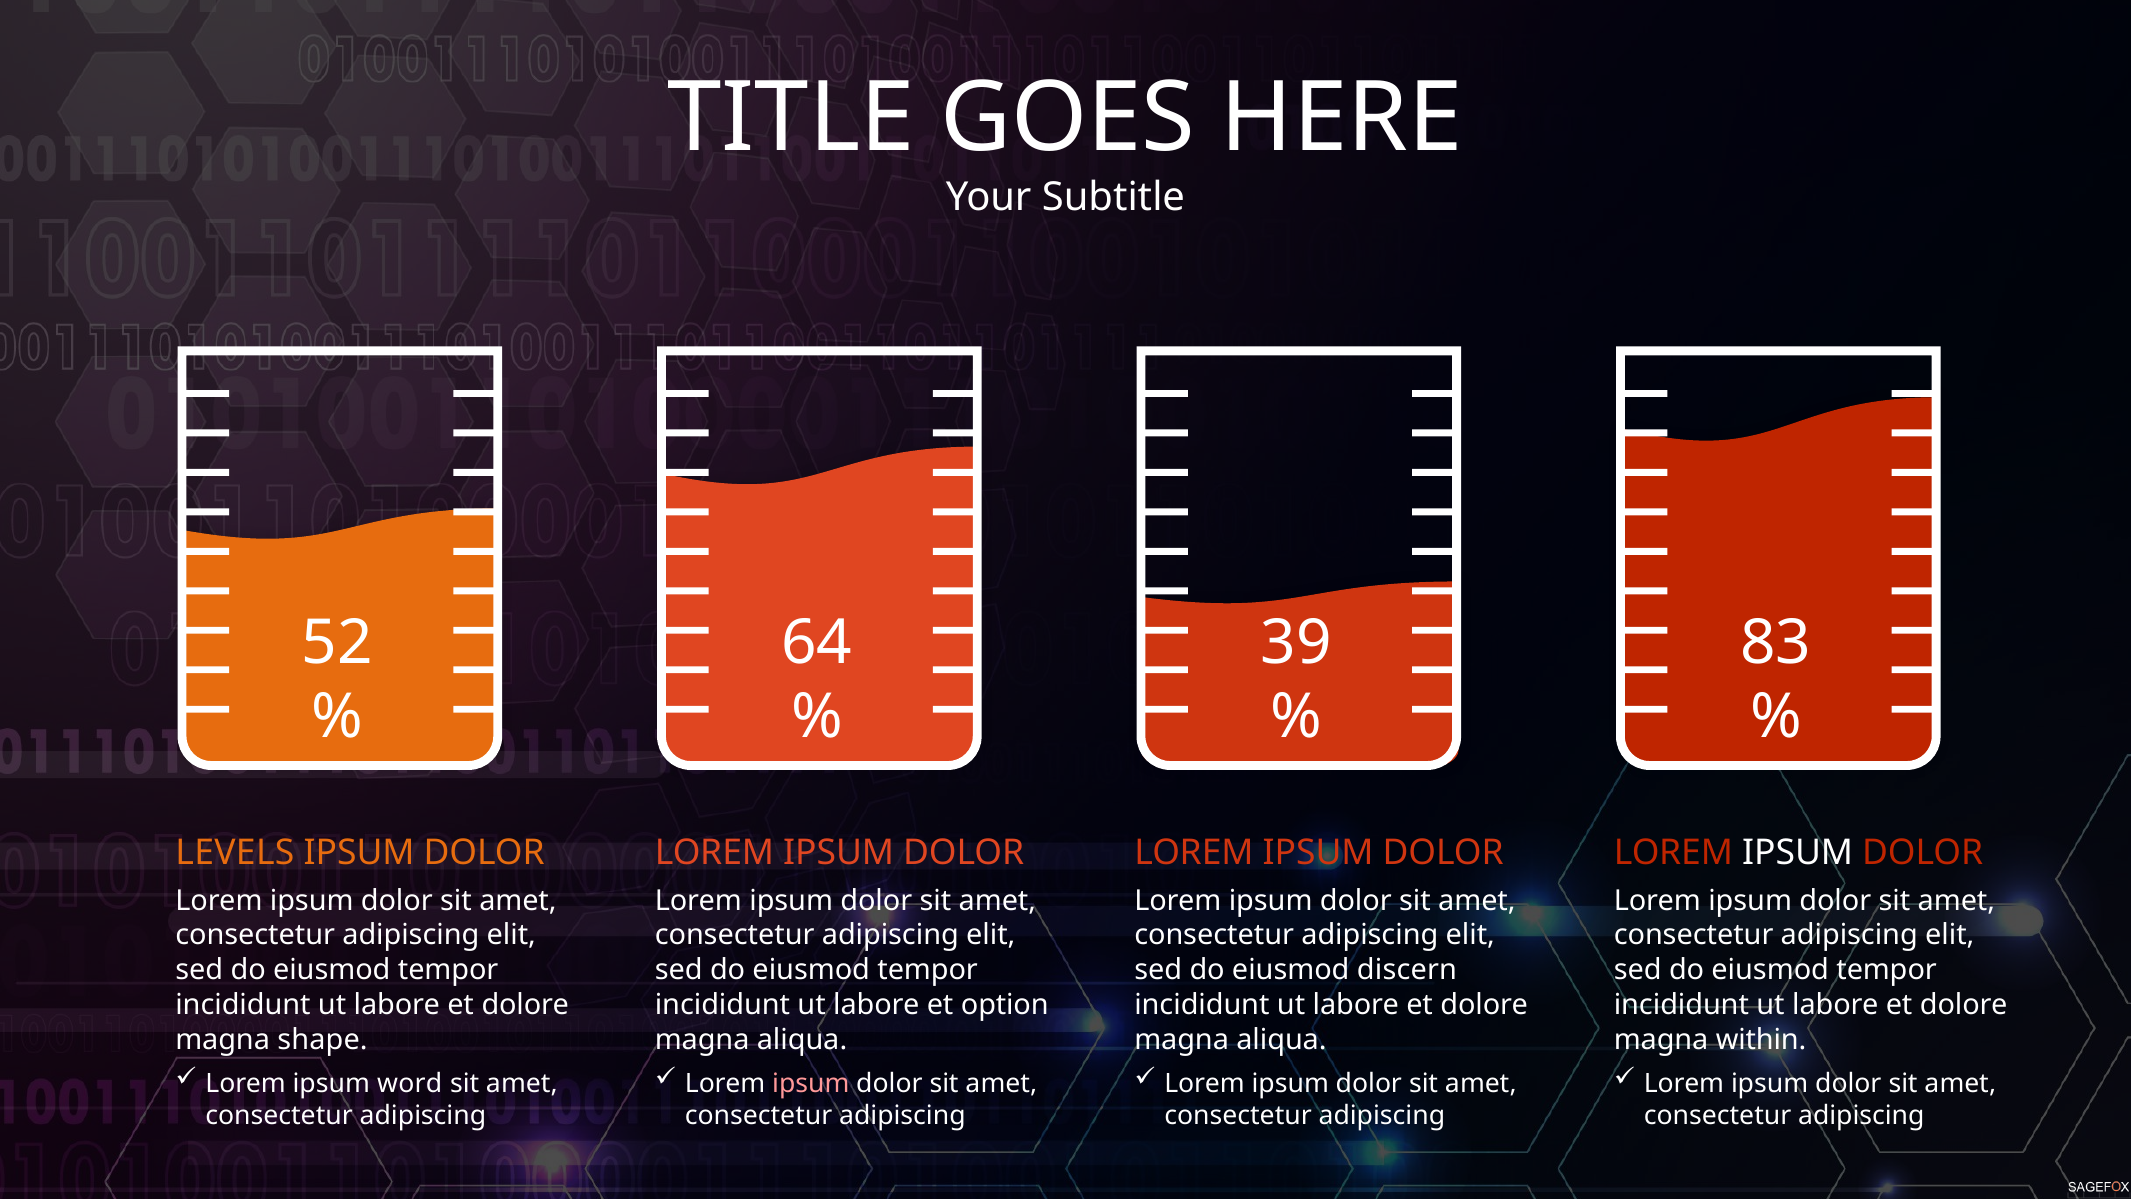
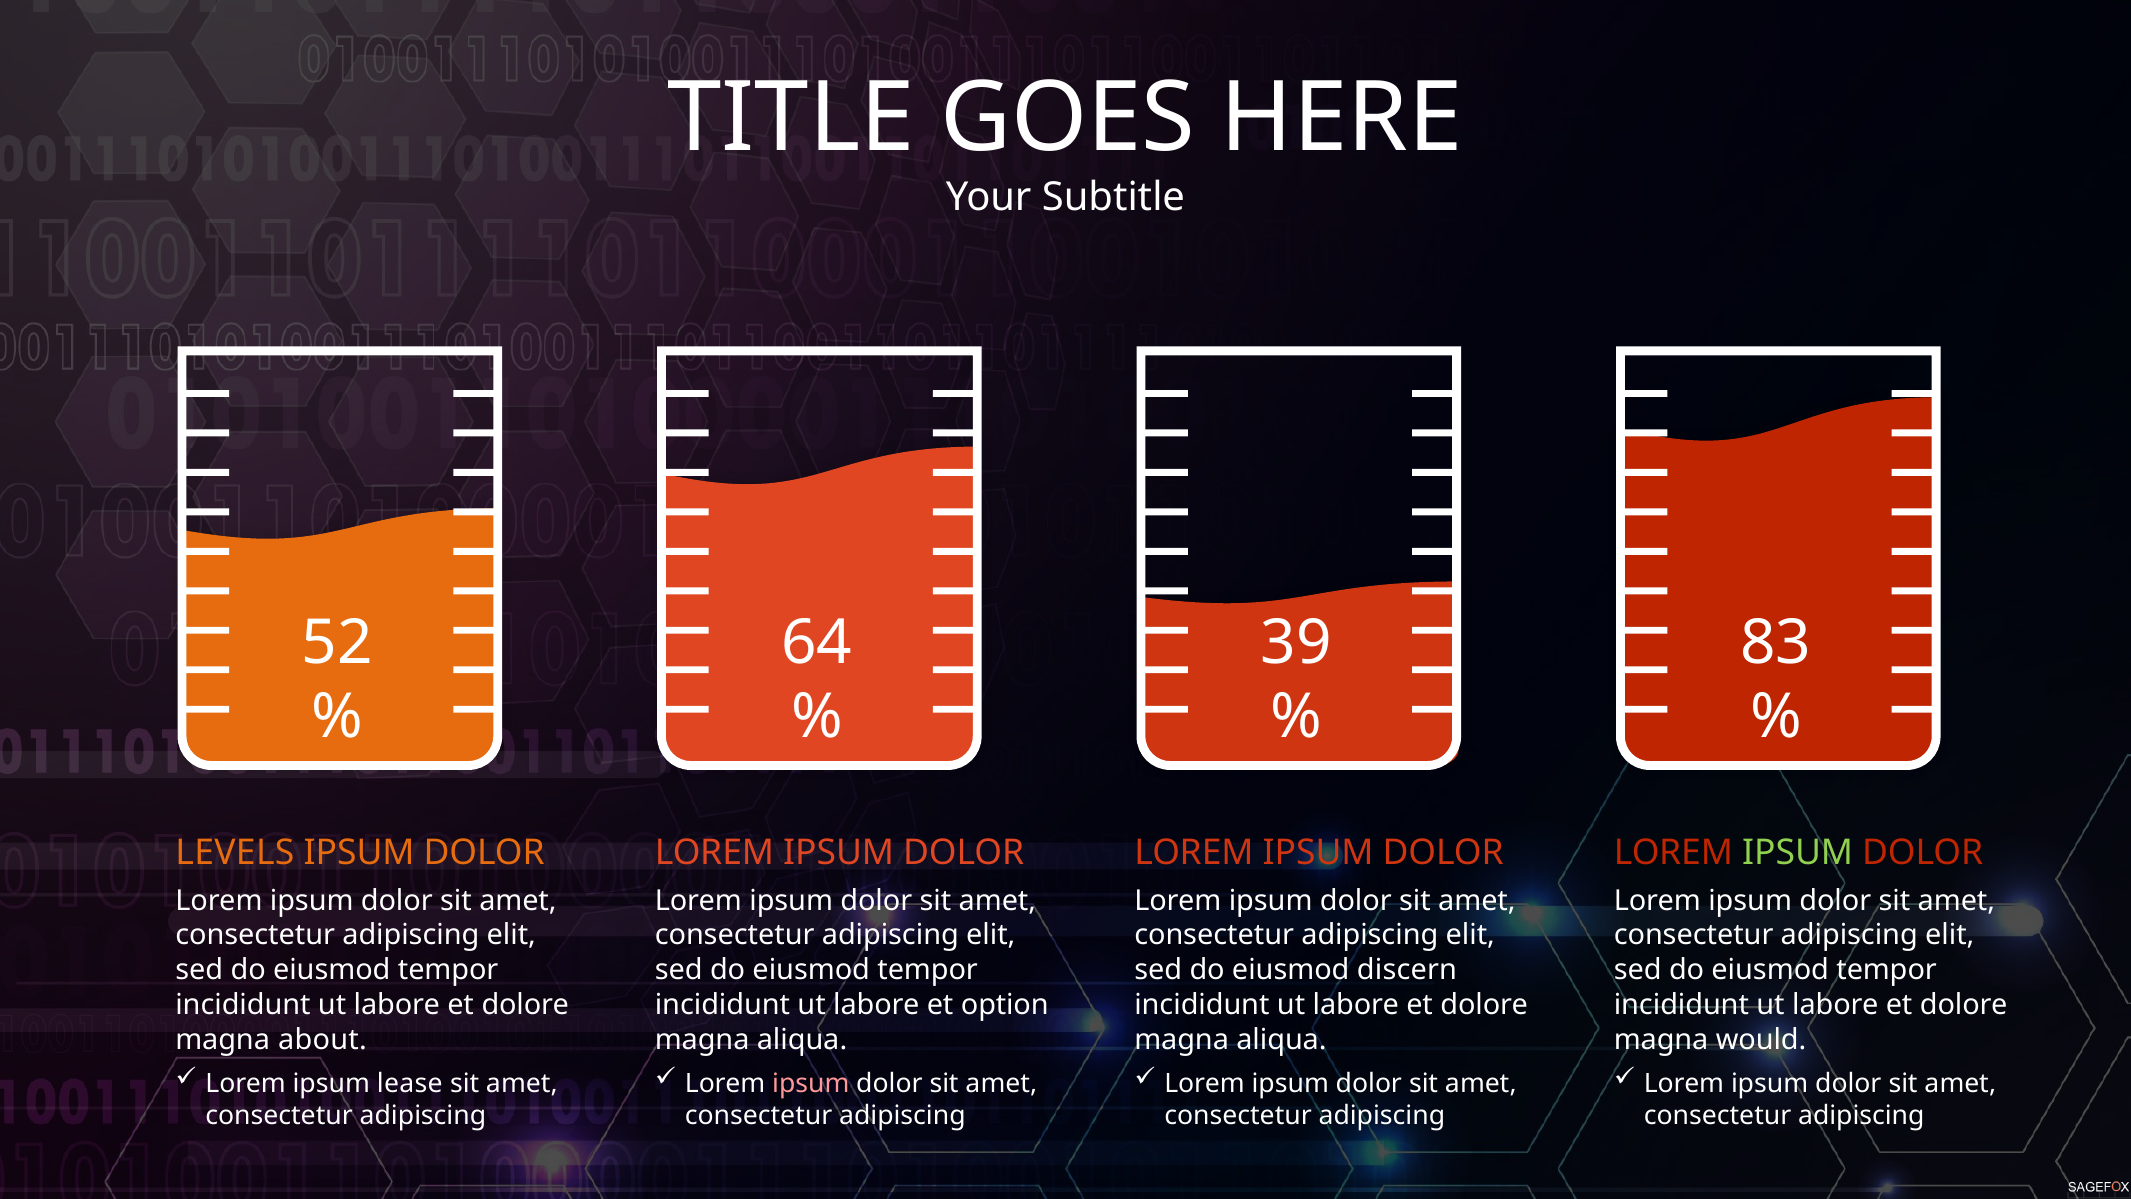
IPSUM at (1798, 853) colour: white -> light green
shape: shape -> about
within: within -> would
word: word -> lease
